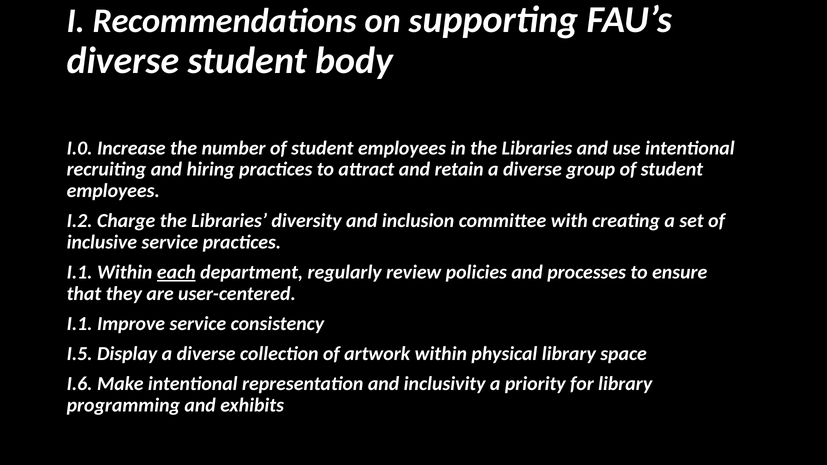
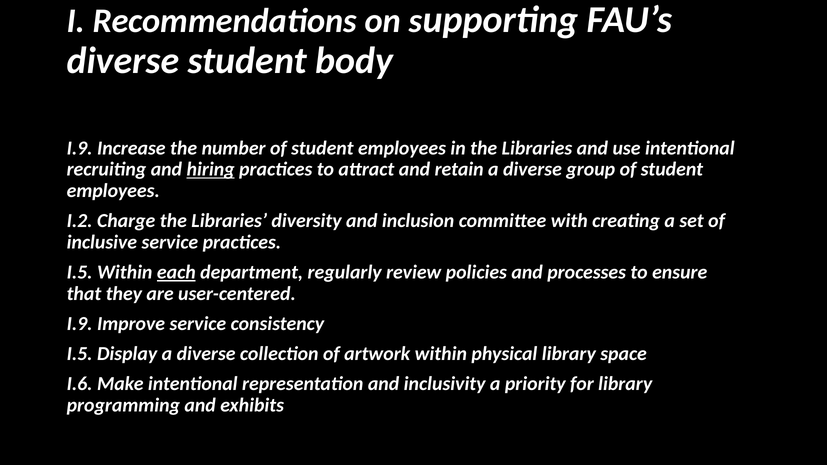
I.0 at (80, 148): I.0 -> I.9
hiring underline: none -> present
I.1 at (80, 272): I.1 -> I.5
I.1 at (80, 324): I.1 -> I.9
